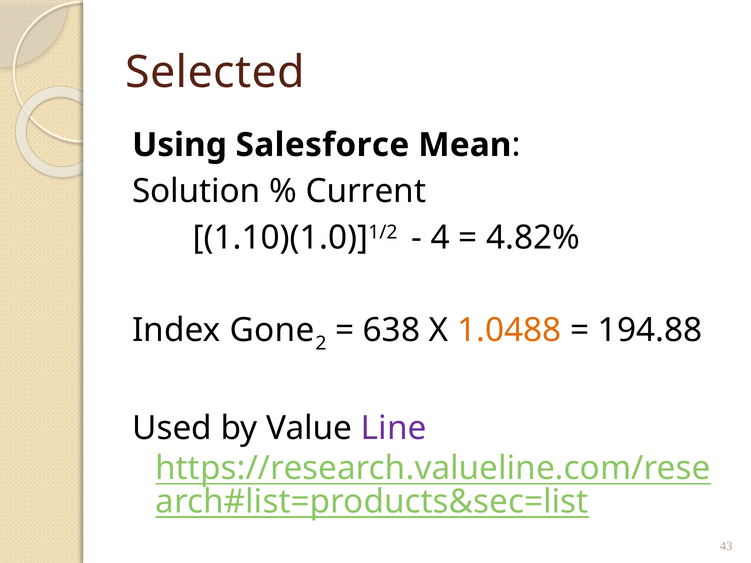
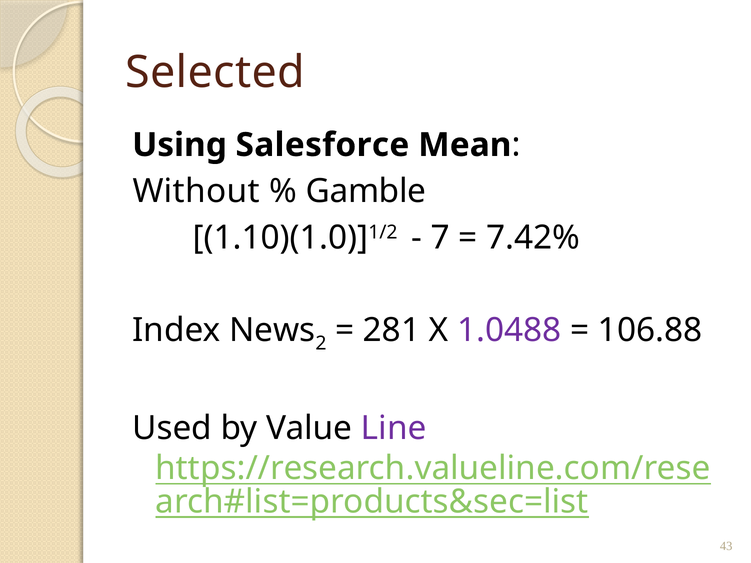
Solution: Solution -> Without
Current: Current -> Gamble
4: 4 -> 7
4.82%: 4.82% -> 7.42%
Gone: Gone -> News
638: 638 -> 281
1.0488 colour: orange -> purple
194.88: 194.88 -> 106.88
